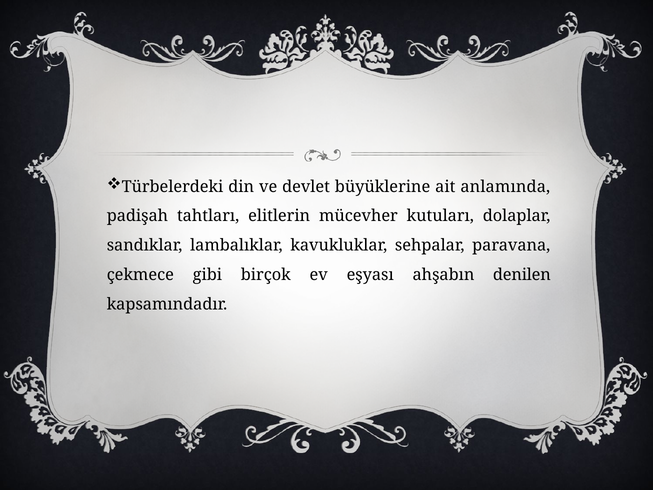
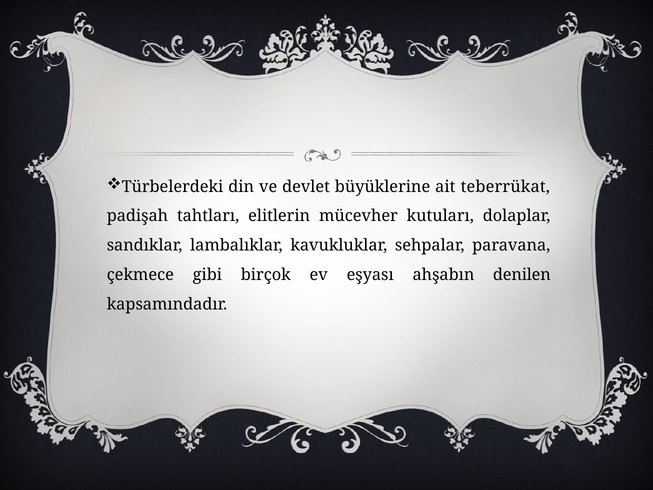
anlamında: anlamında -> teberrükat
